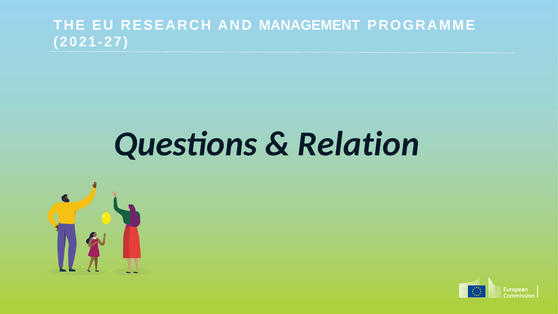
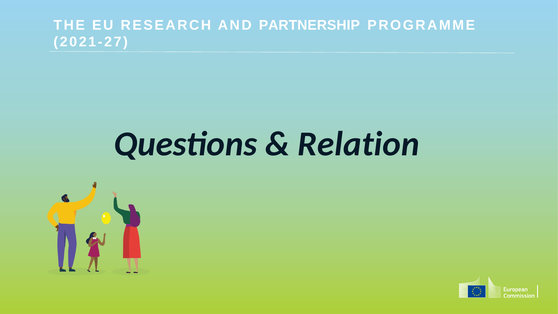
MANAGEMENT: MANAGEMENT -> PARTNERSHIP
